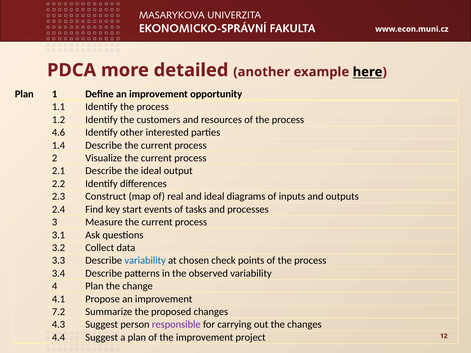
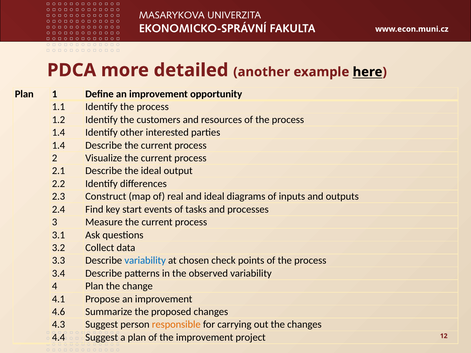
4.6 at (59, 133): 4.6 -> 1.4
7.2: 7.2 -> 4.6
responsible colour: purple -> orange
